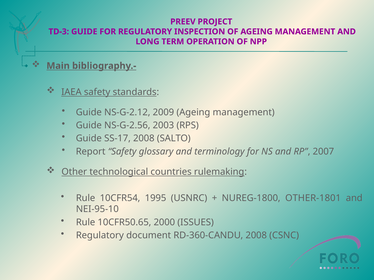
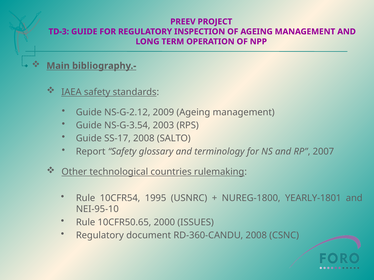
NS-G-2.56: NS-G-2.56 -> NS-G-3.54
OTHER-1801: OTHER-1801 -> YEARLY-1801
